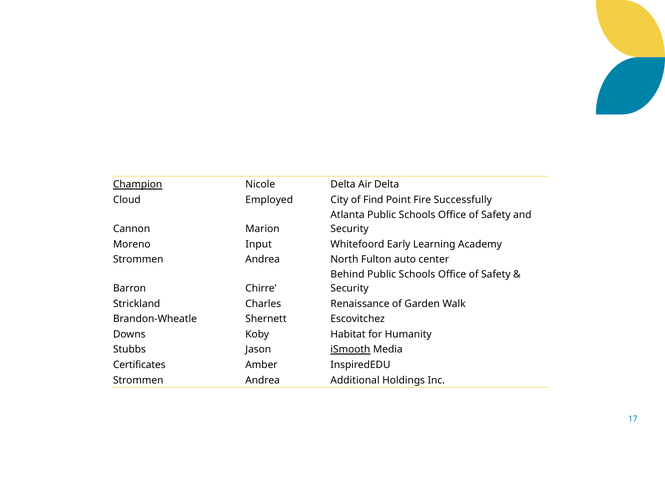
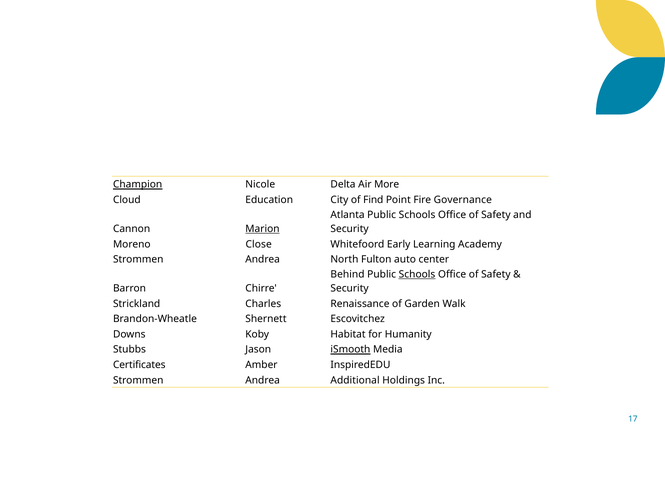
Air Delta: Delta -> More
Employed: Employed -> Education
Successfully: Successfully -> Governance
Marion underline: none -> present
Input: Input -> Close
Schools at (417, 274) underline: none -> present
